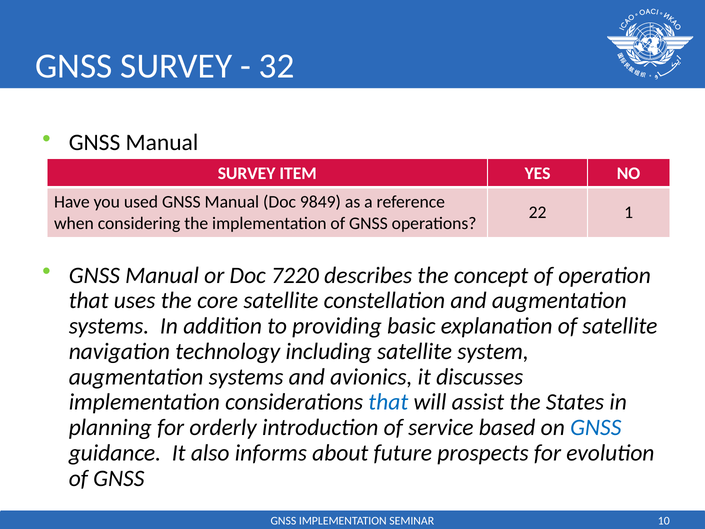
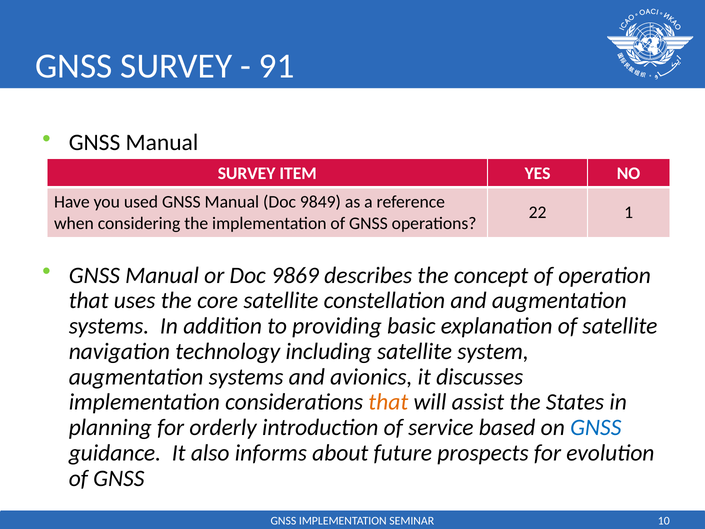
32: 32 -> 91
7220: 7220 -> 9869
that at (388, 402) colour: blue -> orange
